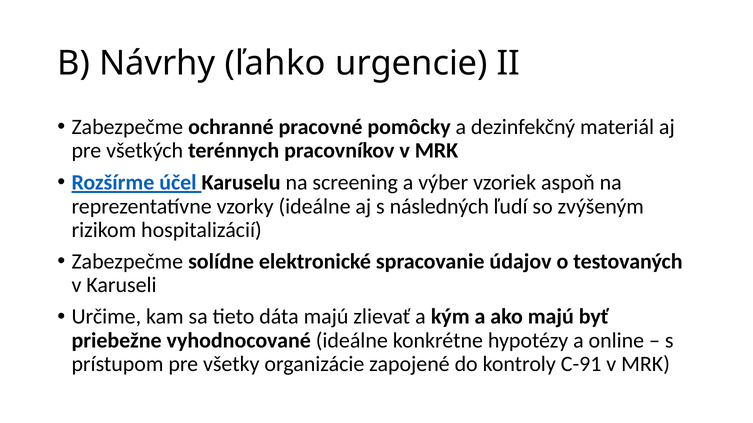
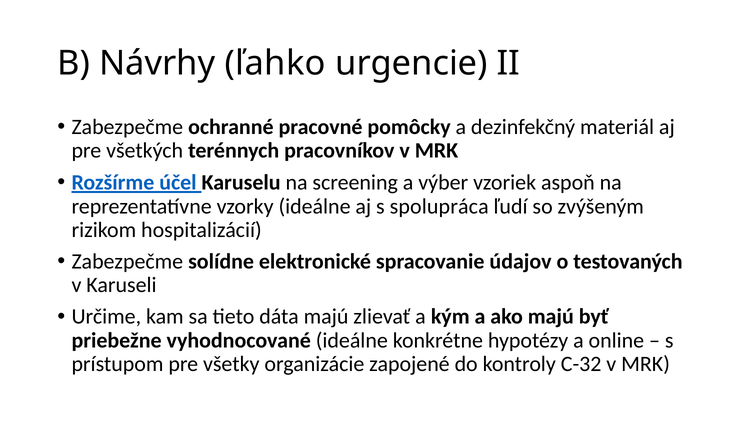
následných: následných -> spolupráca
C-91: C-91 -> C-32
